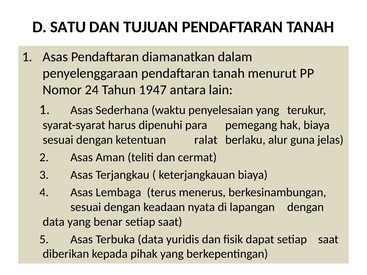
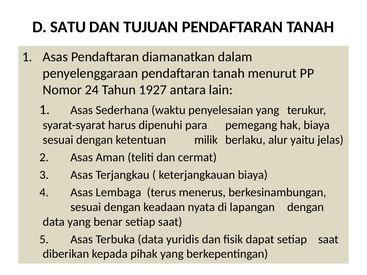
1947: 1947 -> 1927
ralat: ralat -> milik
guna: guna -> yaitu
